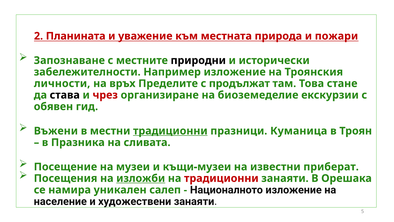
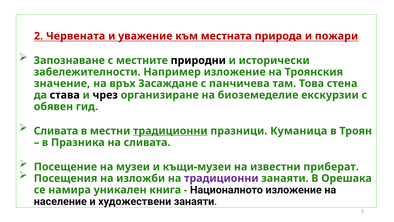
Планината: Планината -> Червената
личности: личности -> значение
Пределите: Пределите -> Засаждане
продължат: продължат -> панчичева
стане: стане -> стена
чрез colour: red -> black
Въжени at (56, 131): Въжени -> Сливата
изложби underline: present -> none
традиционни at (221, 178) colour: red -> purple
салеп: салеп -> книга
